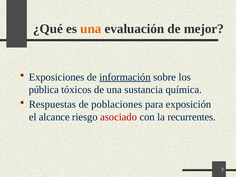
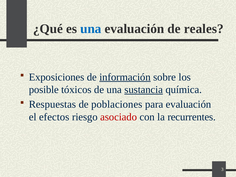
una at (91, 29) colour: orange -> blue
mejor: mejor -> reales
pública: pública -> posible
sustancia underline: none -> present
para exposición: exposición -> evaluación
alcance: alcance -> efectos
